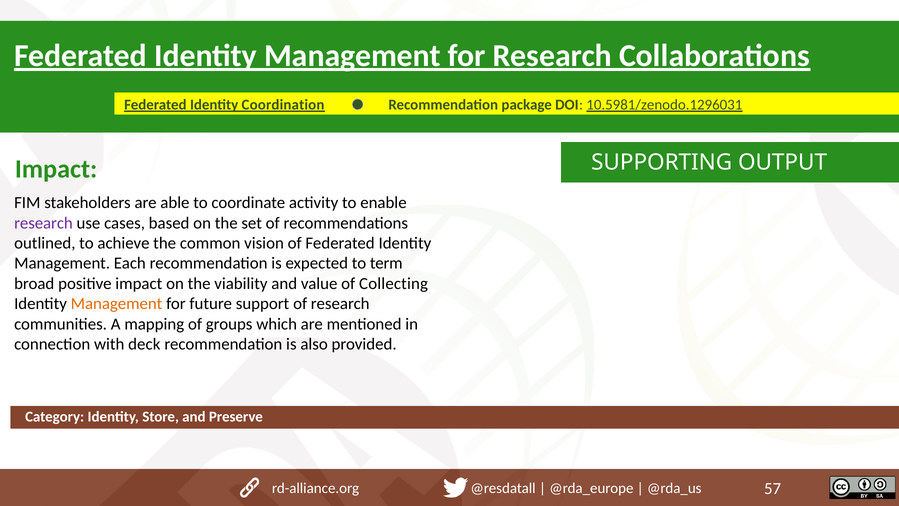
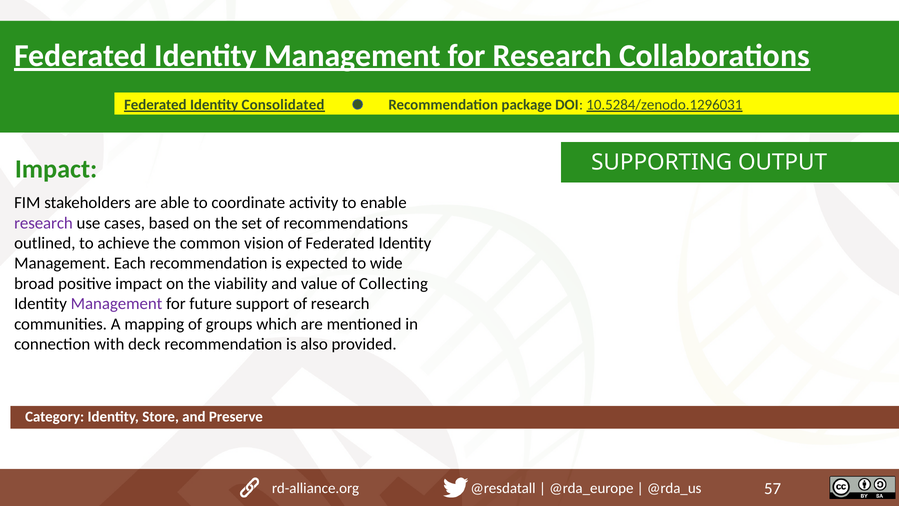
Coordination: Coordination -> Consolidated
10.5981/zenodo.1296031: 10.5981/zenodo.1296031 -> 10.5284/zenodo.1296031
term: term -> wide
Management at (117, 304) colour: orange -> purple
